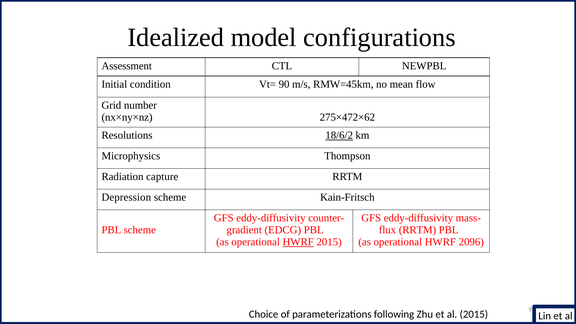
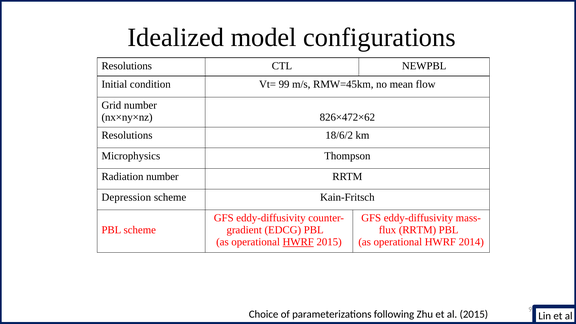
Assessment at (127, 66): Assessment -> Resolutions
90: 90 -> 99
275×472×62: 275×472×62 -> 826×472×62
18/6/2 underline: present -> none
Radiation capture: capture -> number
2096: 2096 -> 2014
